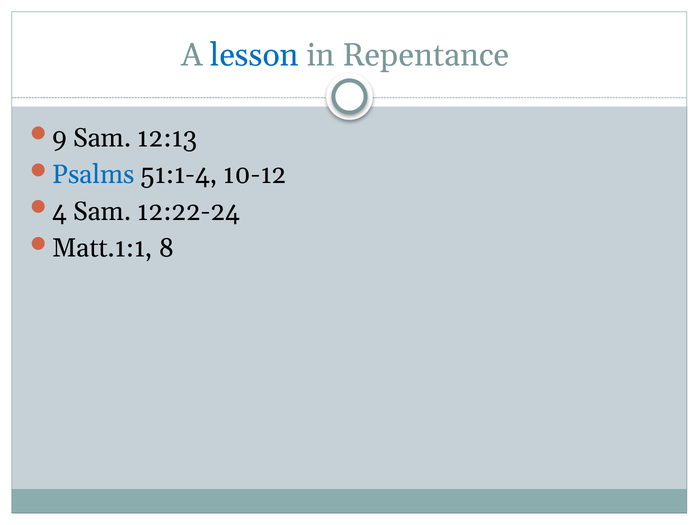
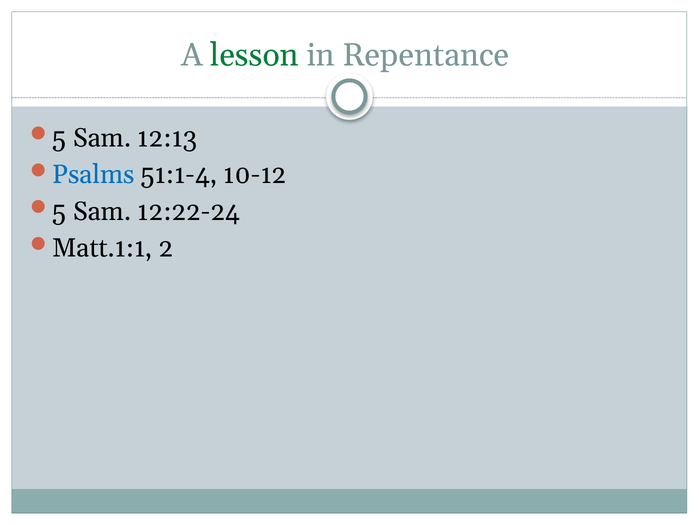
lesson colour: blue -> green
9 at (60, 138): 9 -> 5
4 at (60, 211): 4 -> 5
8: 8 -> 2
